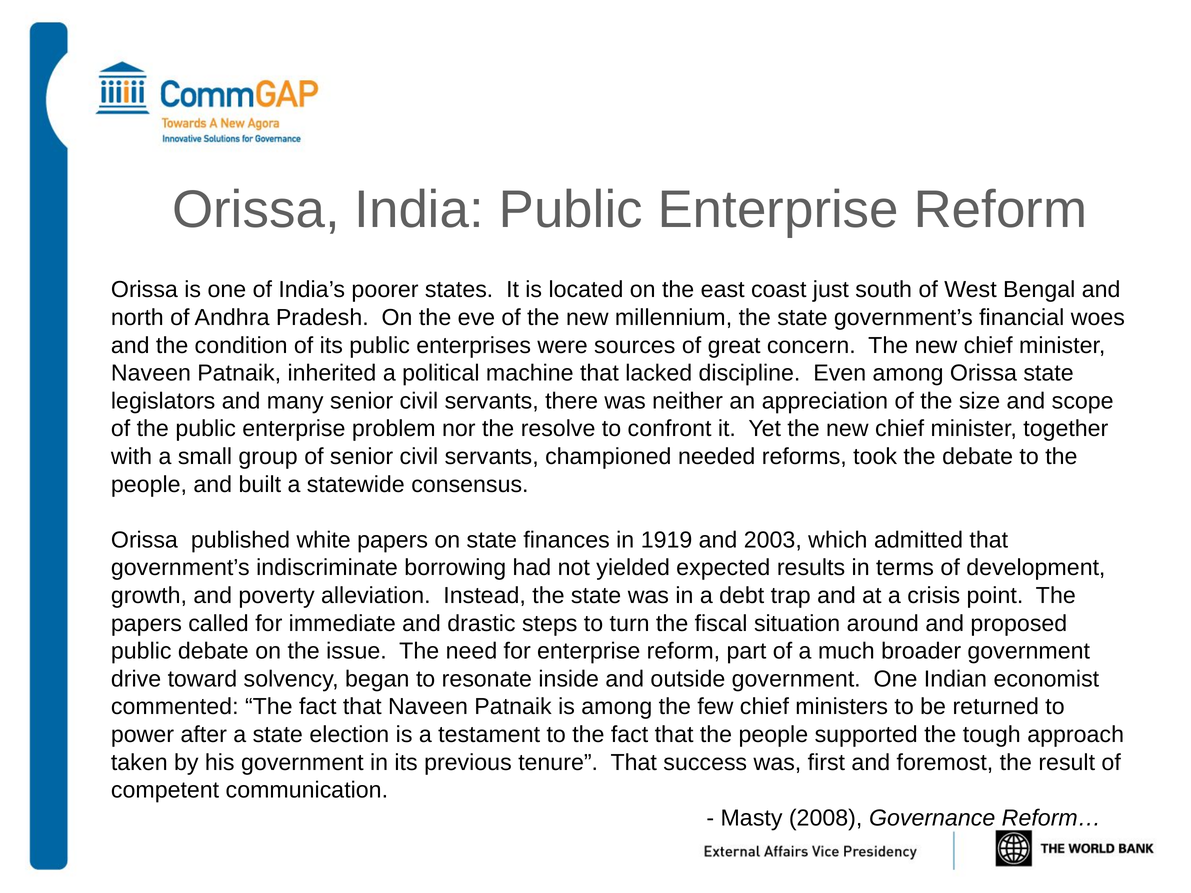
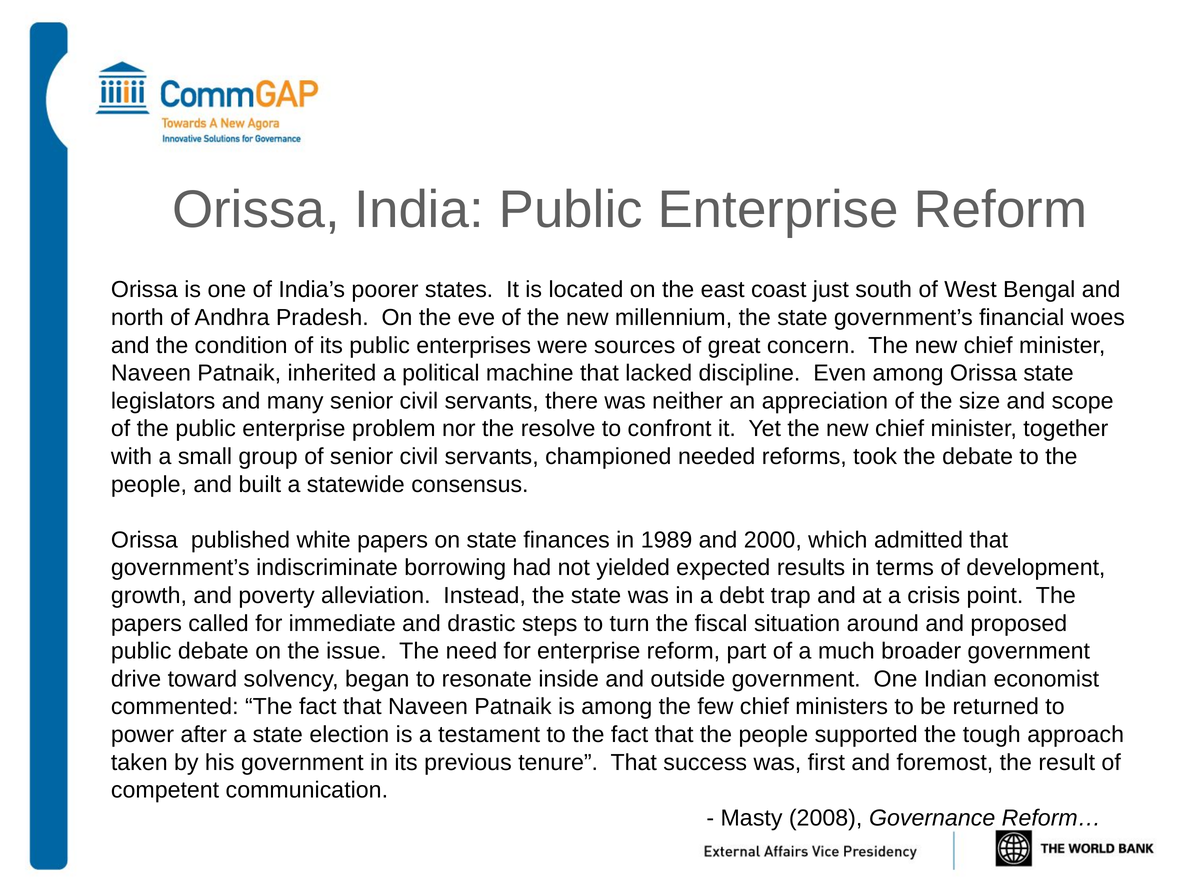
1919: 1919 -> 1989
2003: 2003 -> 2000
